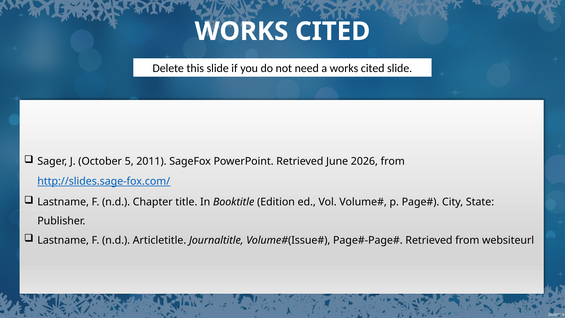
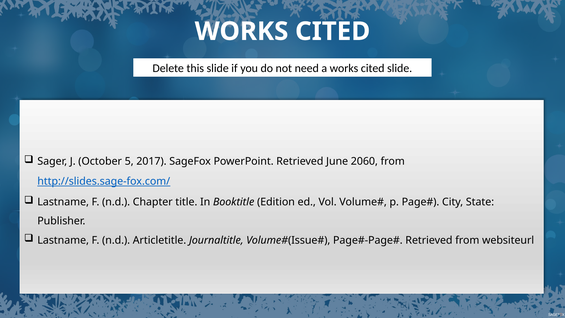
2011: 2011 -> 2017
2026: 2026 -> 2060
